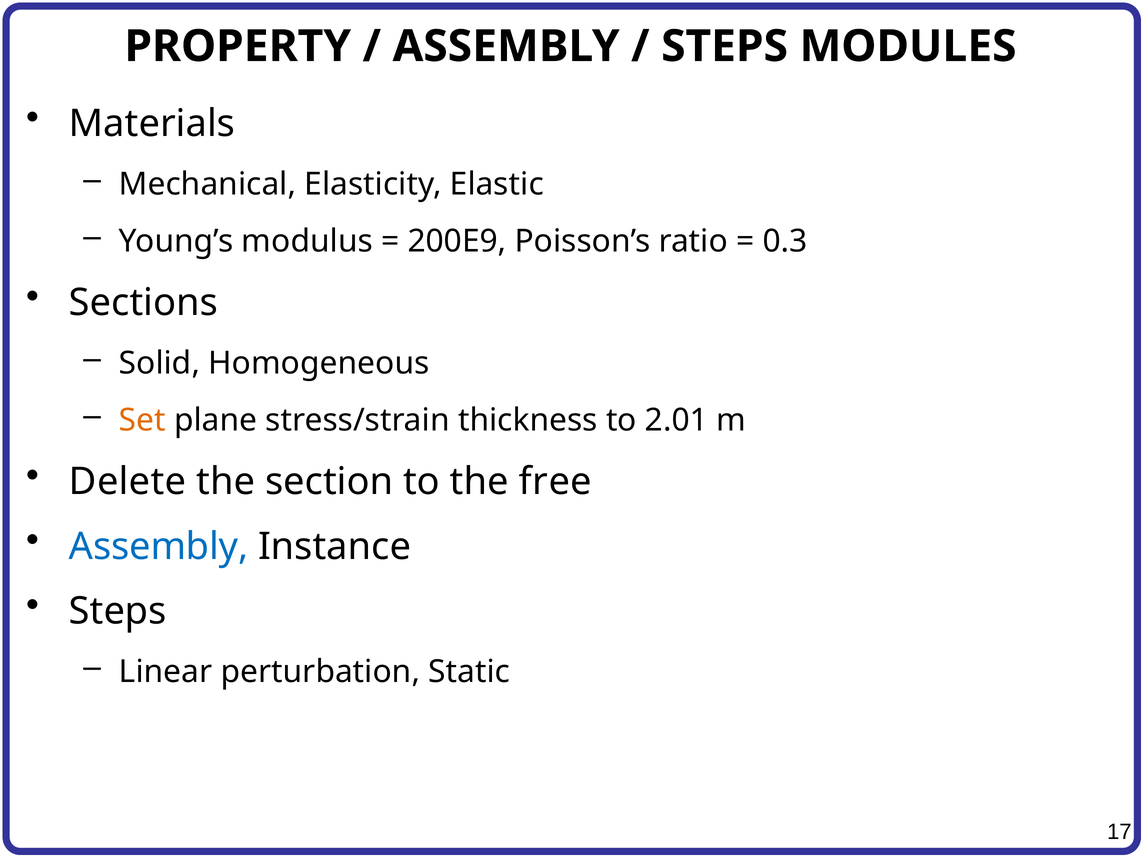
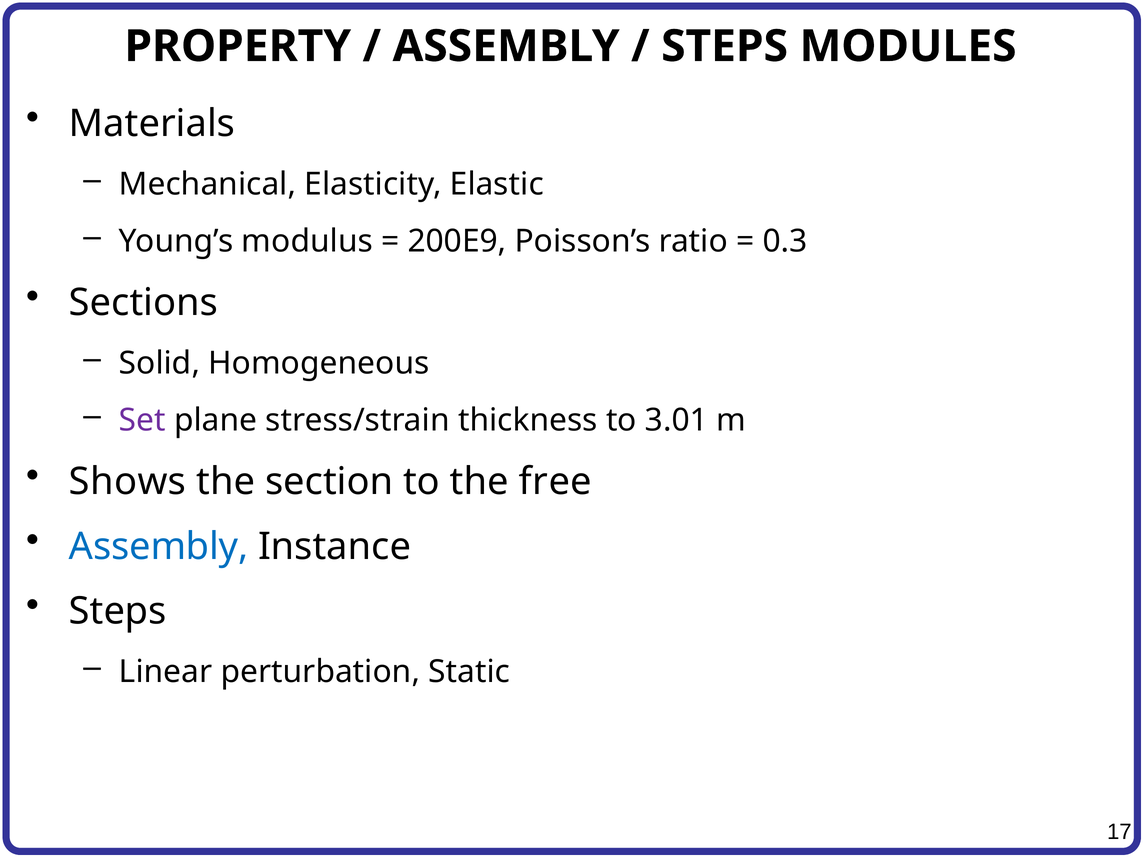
Set colour: orange -> purple
2.01: 2.01 -> 3.01
Delete: Delete -> Shows
